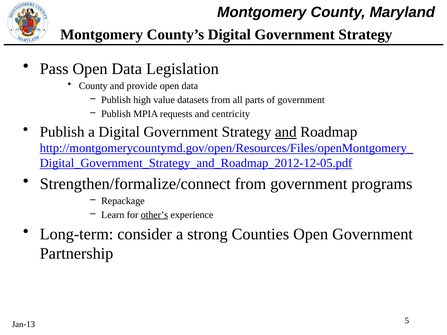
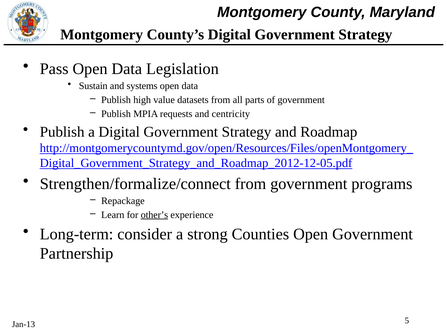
County at (93, 86): County -> Sustain
provide: provide -> systems
and at (286, 132) underline: present -> none
